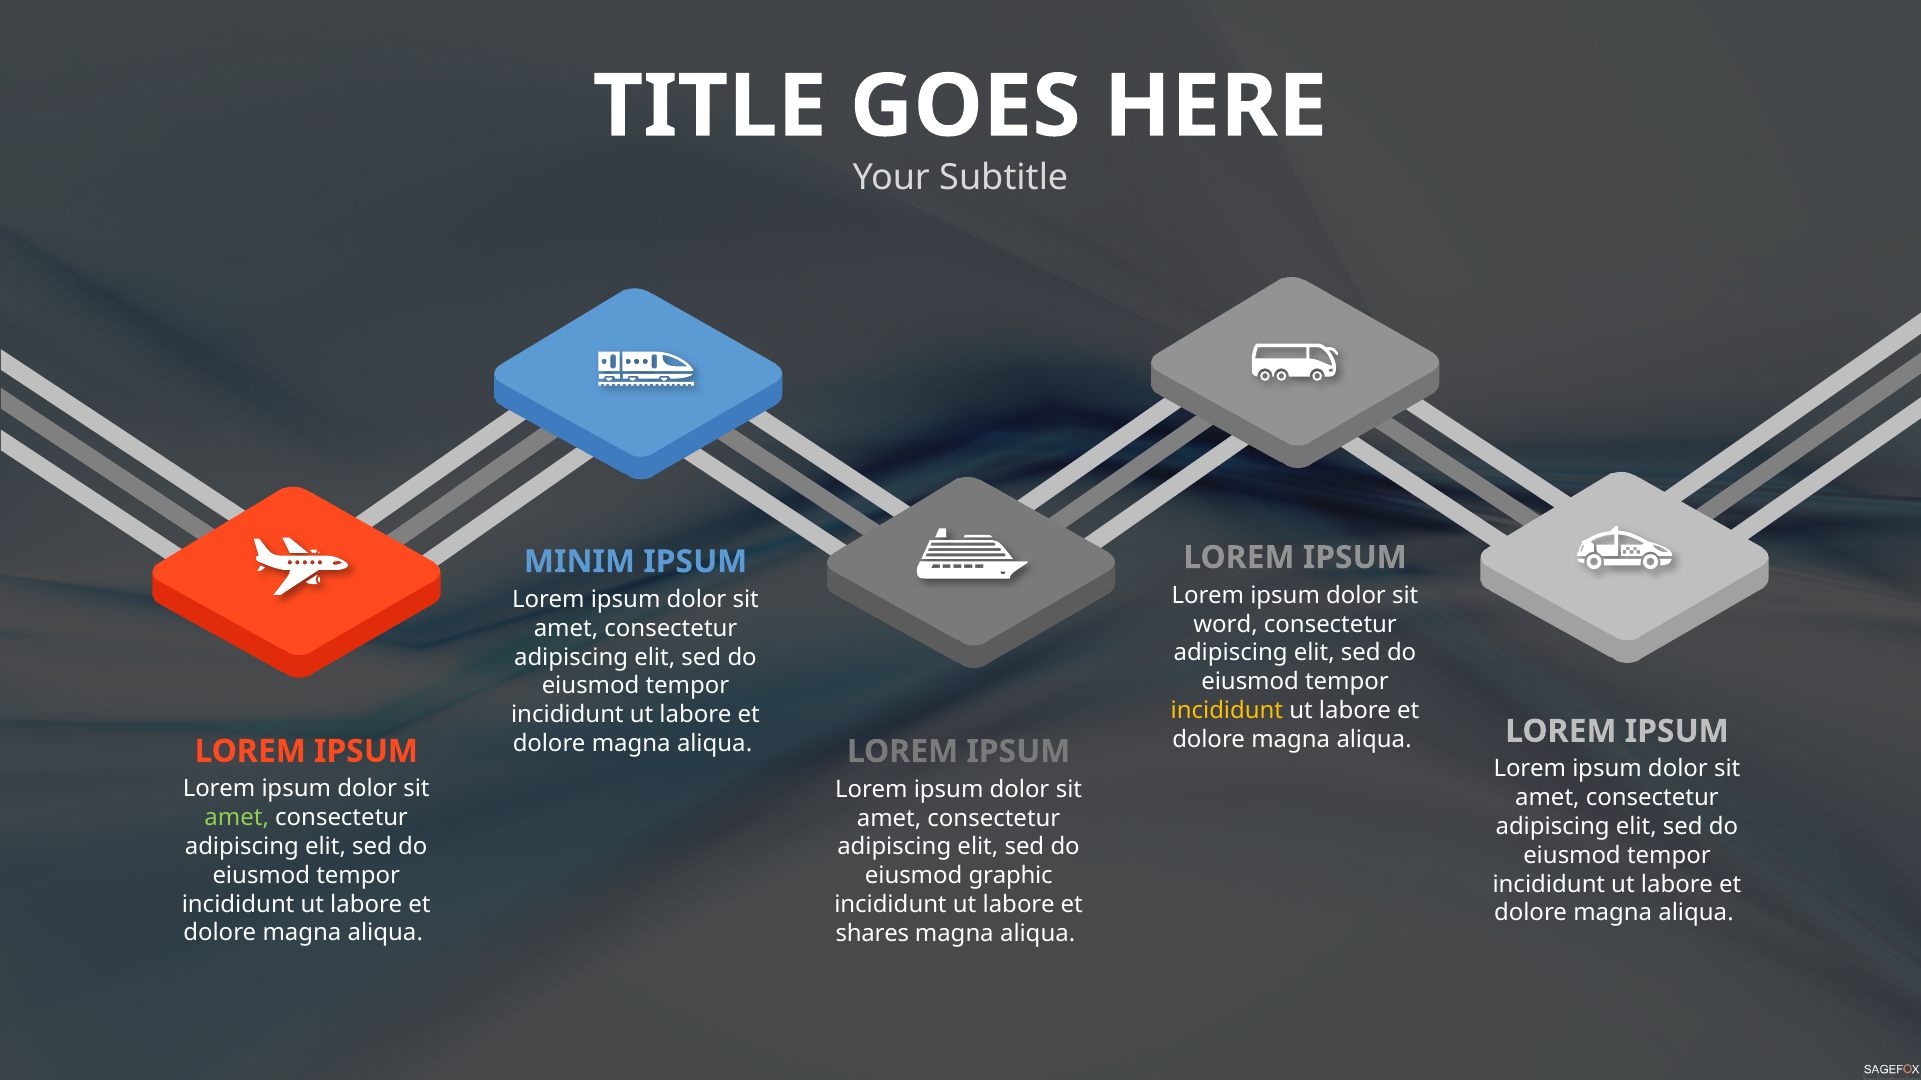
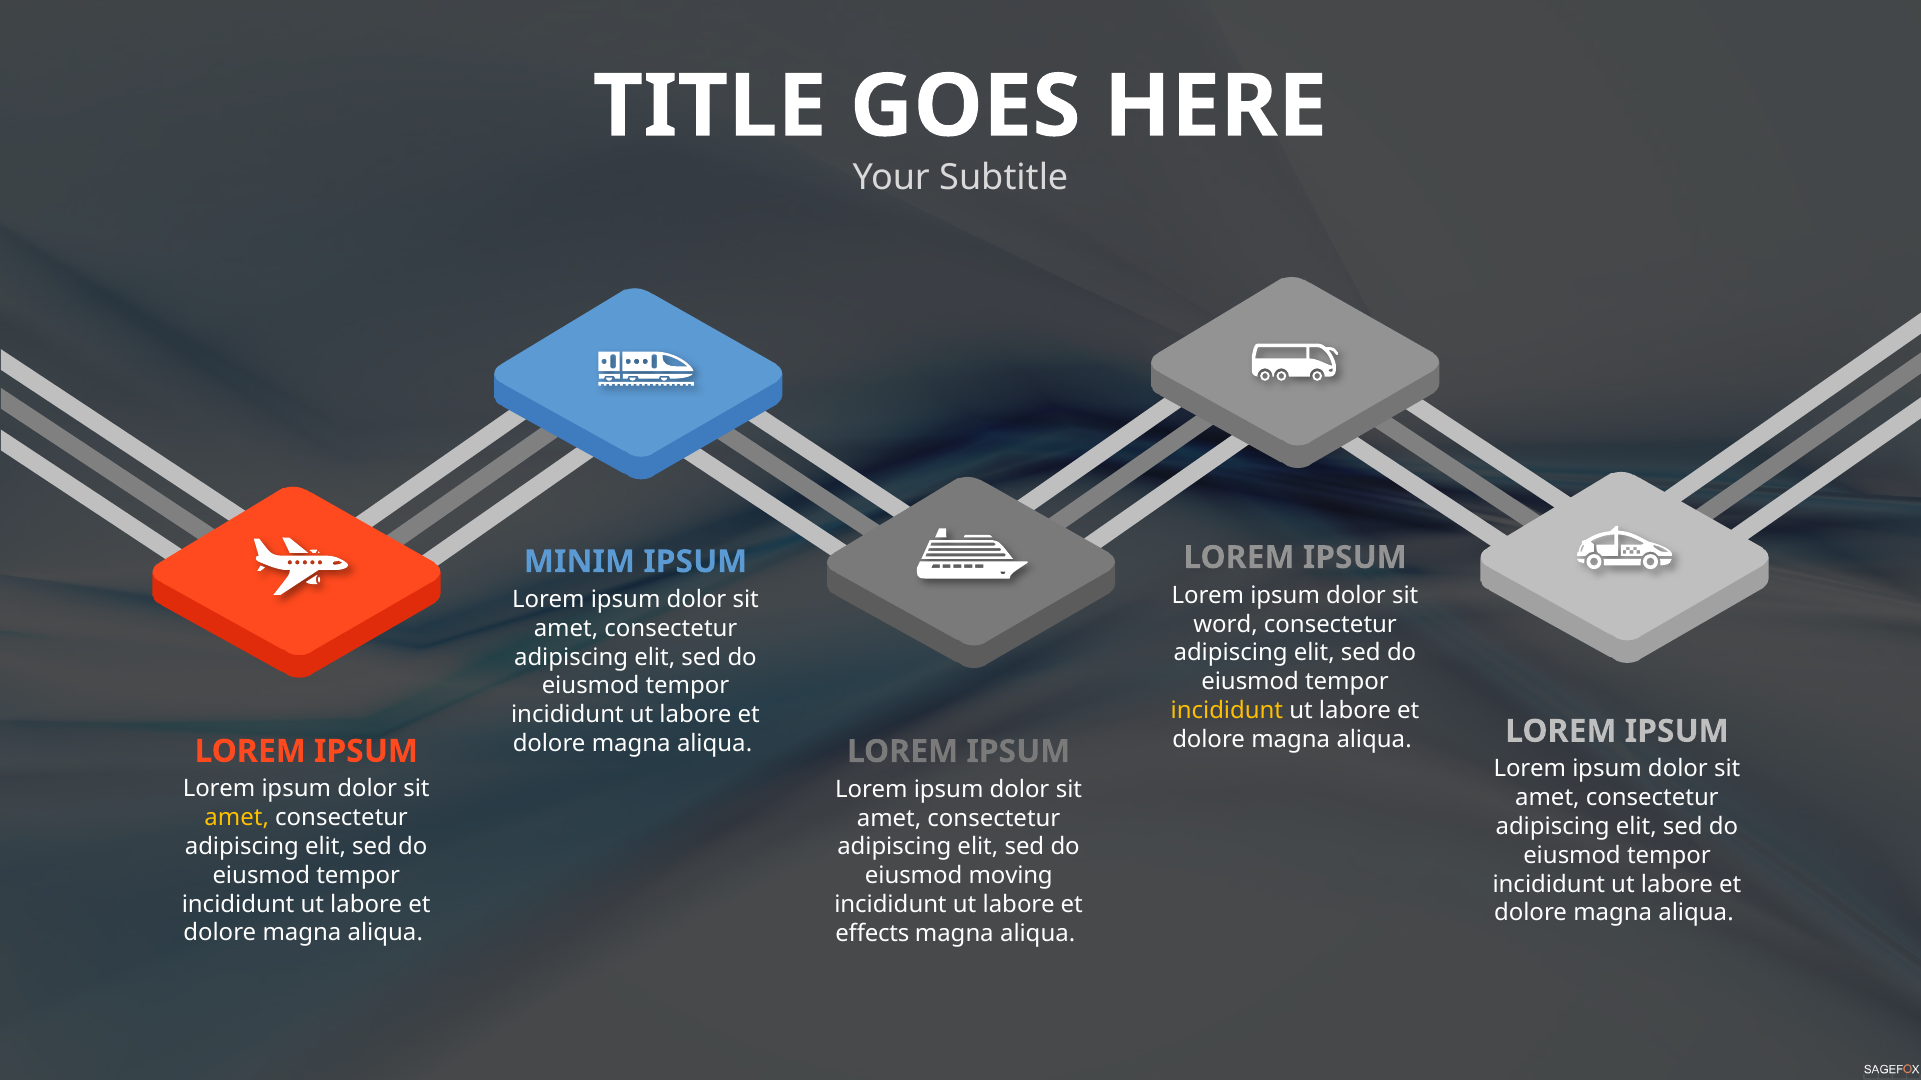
amet at (237, 818) colour: light green -> yellow
graphic: graphic -> moving
shares: shares -> effects
